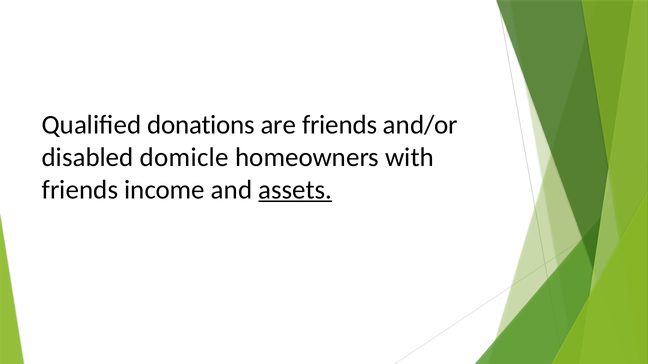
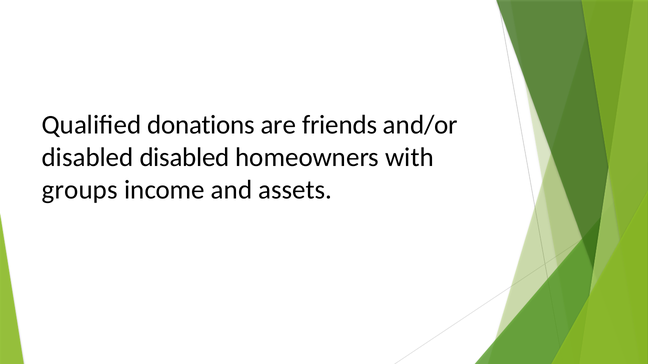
disabled domicle: domicle -> disabled
friends at (80, 190): friends -> groups
assets underline: present -> none
